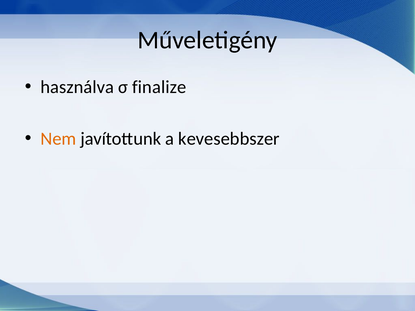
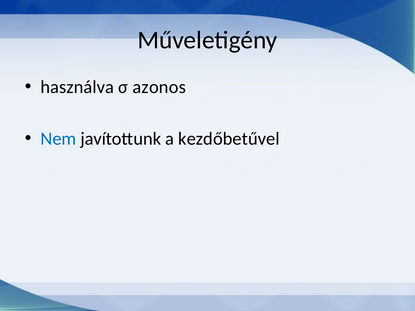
finalize: finalize -> azonos
Nem colour: orange -> blue
kevesebbszer: kevesebbszer -> kezdőbetűvel
